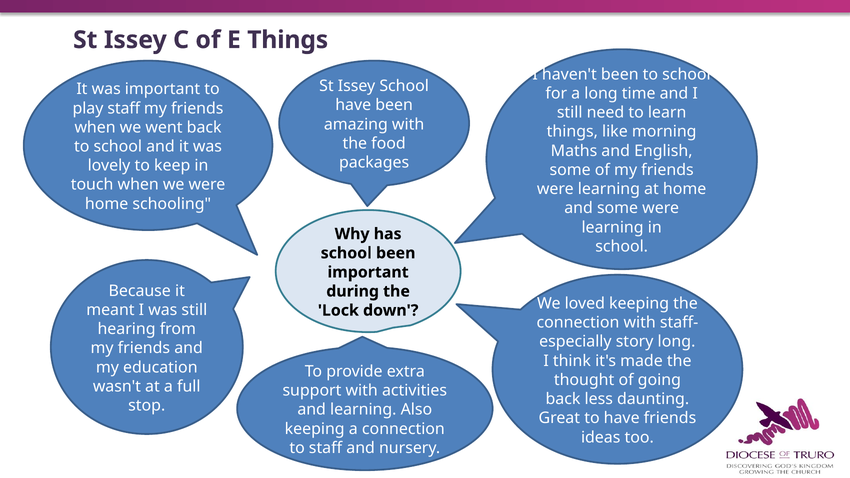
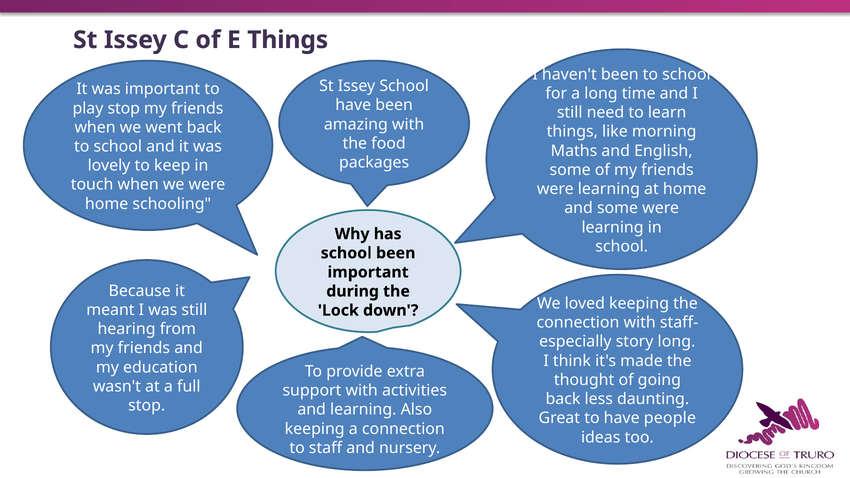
play staff: staff -> stop
have friends: friends -> people
